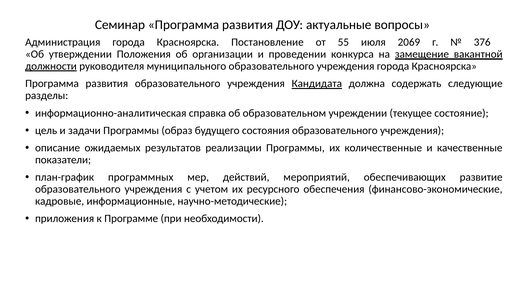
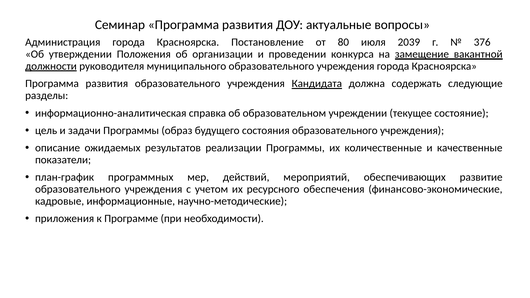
55: 55 -> 80
2069: 2069 -> 2039
